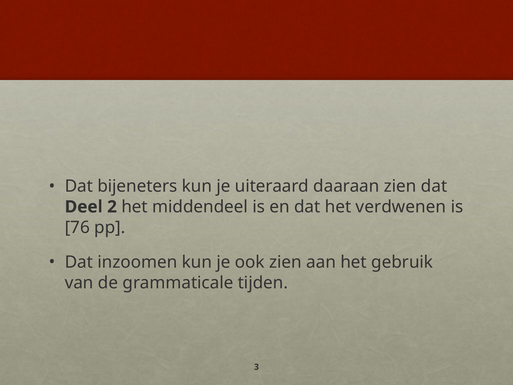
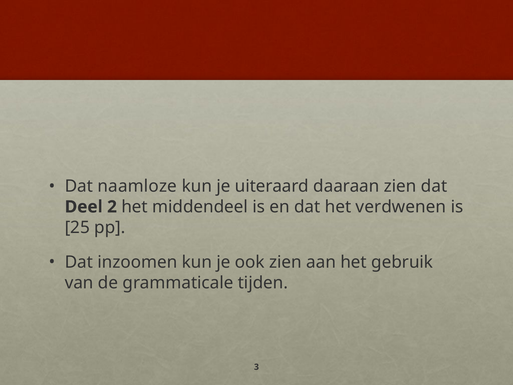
bijeneters: bijeneters -> naamloze
76: 76 -> 25
